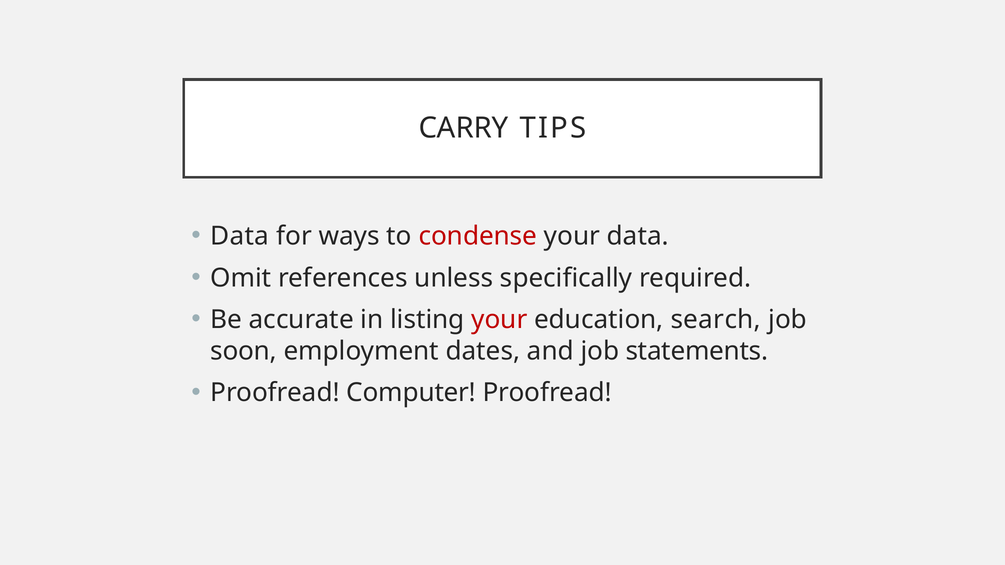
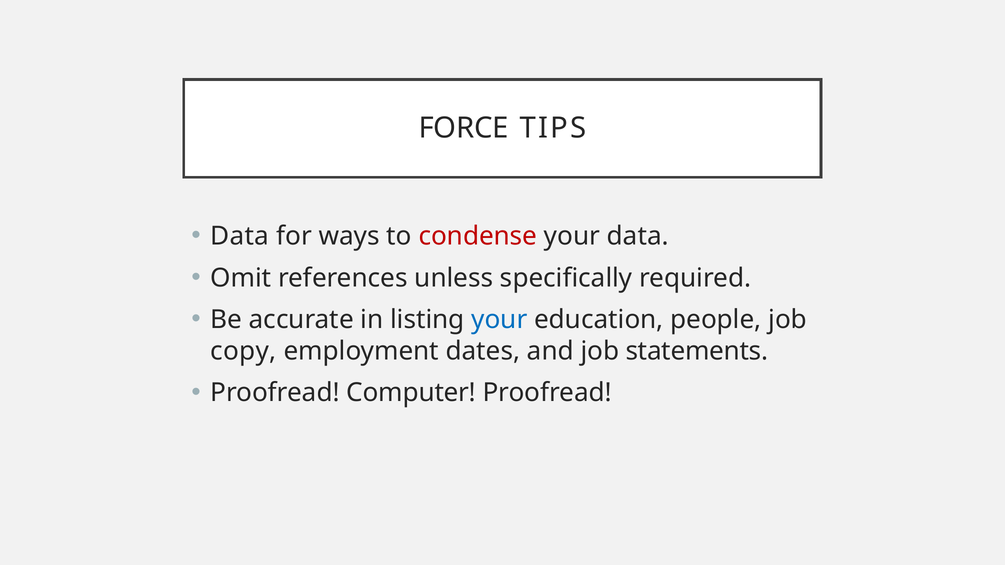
CARRY: CARRY -> FORCE
your at (499, 320) colour: red -> blue
search: search -> people
soon: soon -> copy
